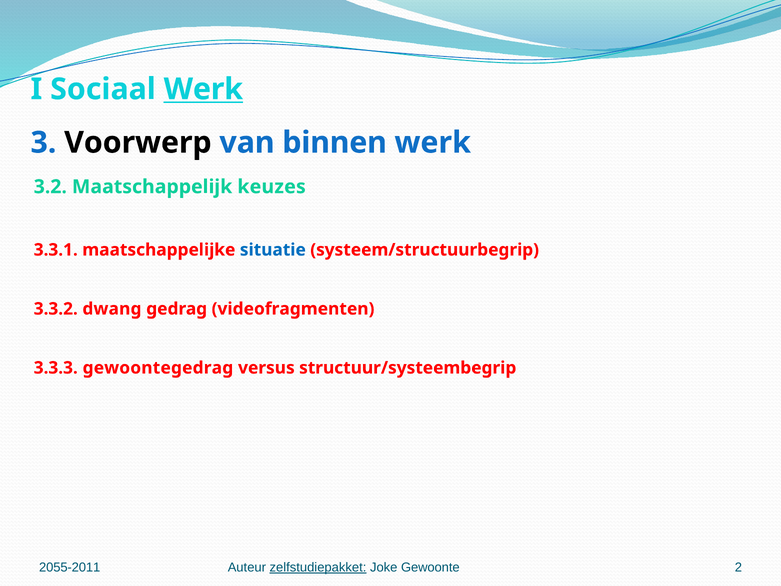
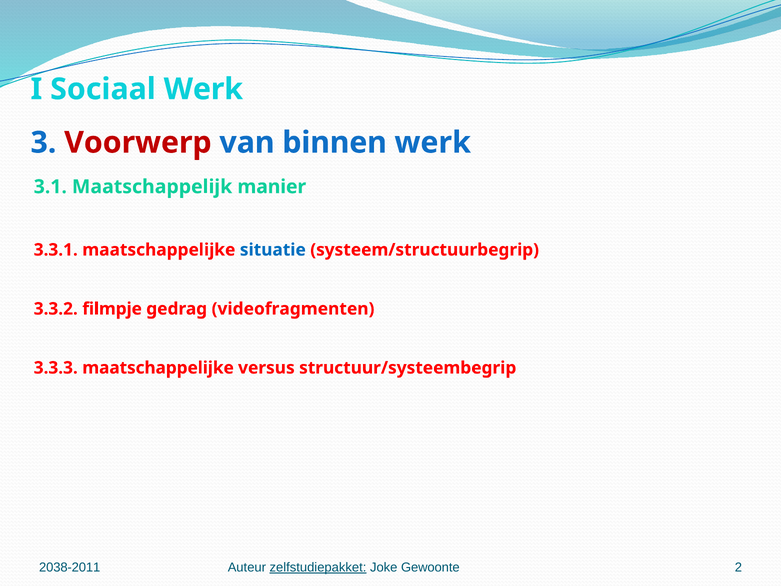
Werk at (203, 89) underline: present -> none
Voorwerp colour: black -> red
3.2: 3.2 -> 3.1
keuzes: keuzes -> manier
dwang: dwang -> filmpje
3.3.3 gewoontegedrag: gewoontegedrag -> maatschappelijke
2055-2011: 2055-2011 -> 2038-2011
